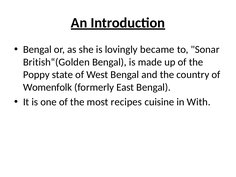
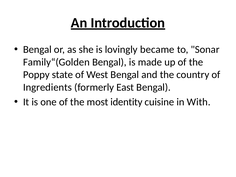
British“(Golden: British“(Golden -> Family“(Golden
Womenfolk: Womenfolk -> Ingredients
recipes: recipes -> identity
